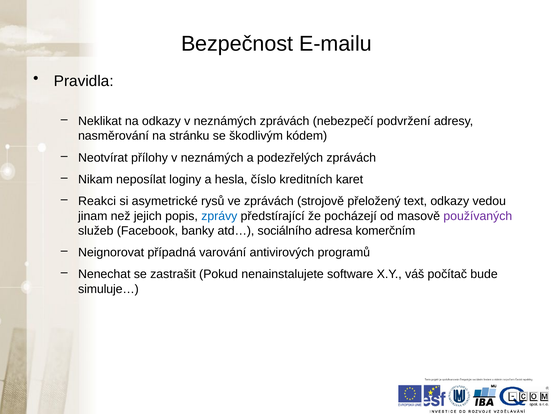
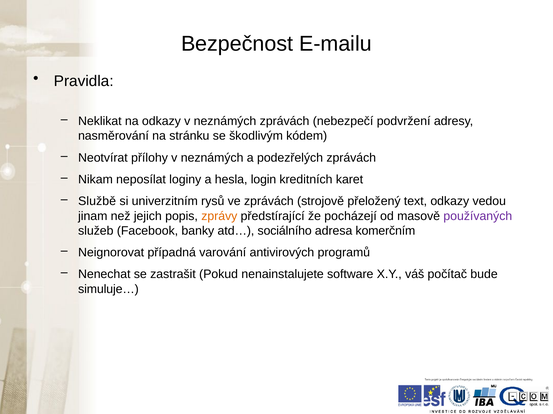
číslo: číslo -> login
Reakci: Reakci -> Službě
asymetrické: asymetrické -> univerzitním
zprávy colour: blue -> orange
